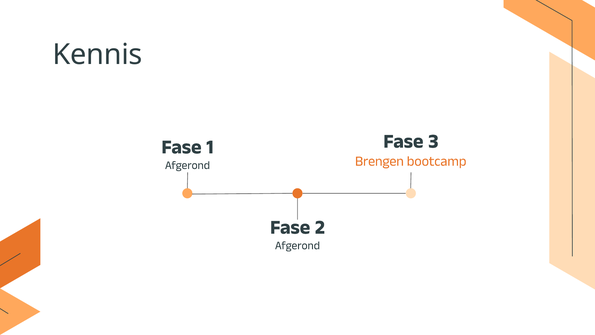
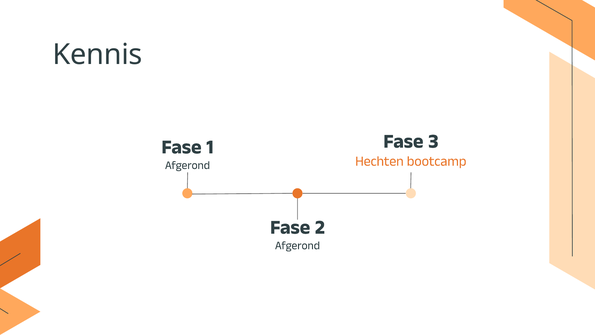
Brengen: Brengen -> Hechten
